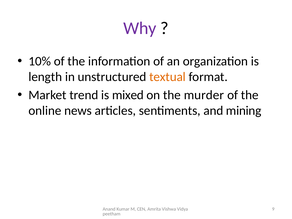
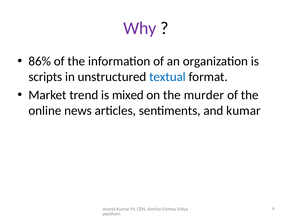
10%: 10% -> 86%
length: length -> scripts
textual colour: orange -> blue
and mining: mining -> kumar
